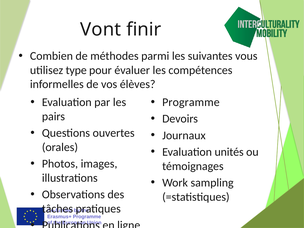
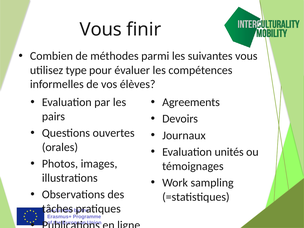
Vont at (101, 29): Vont -> Vous
Programme at (191, 102): Programme -> Agreements
